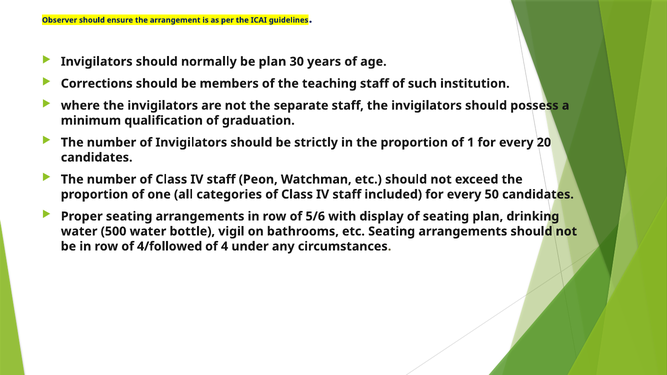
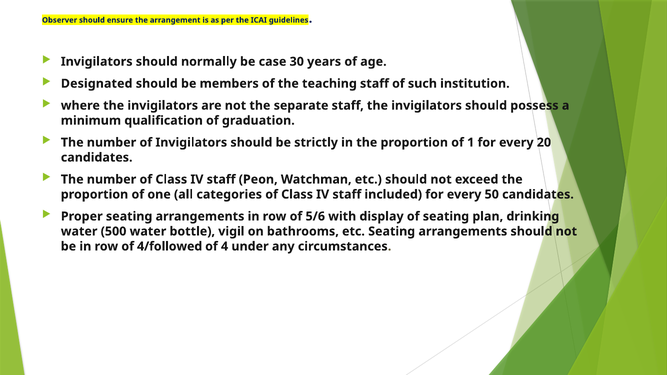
be plan: plan -> case
Corrections: Corrections -> Designated
